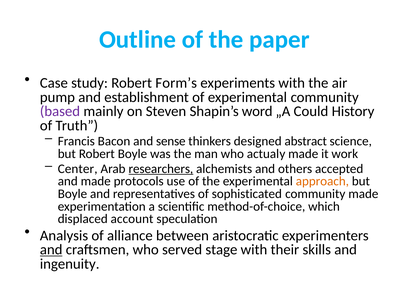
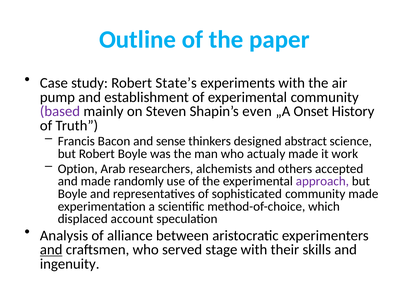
Form’s: Form’s -> State’s
word: word -> even
Could: Could -> Onset
Center: Center -> Option
researchers underline: present -> none
protocols: protocols -> randomly
approach colour: orange -> purple
